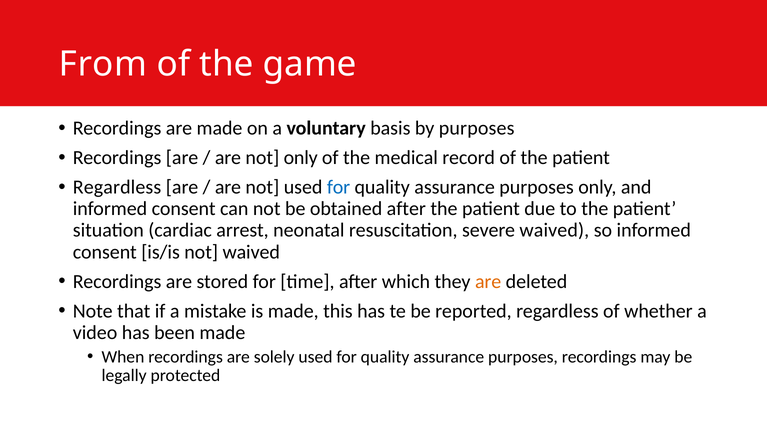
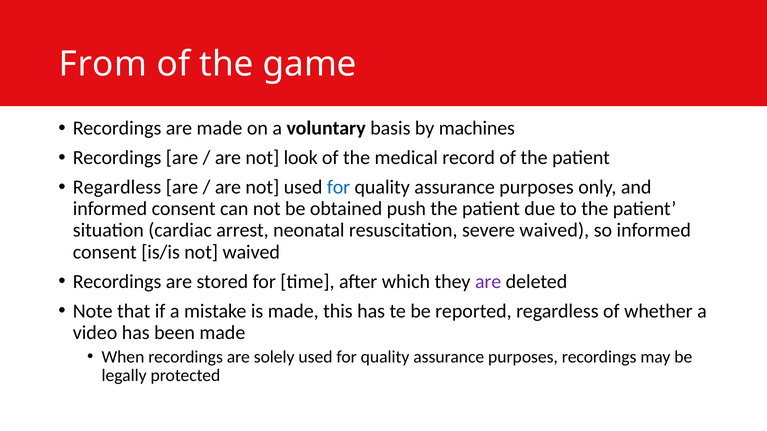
by purposes: purposes -> machines
not only: only -> look
obtained after: after -> push
are at (488, 282) colour: orange -> purple
